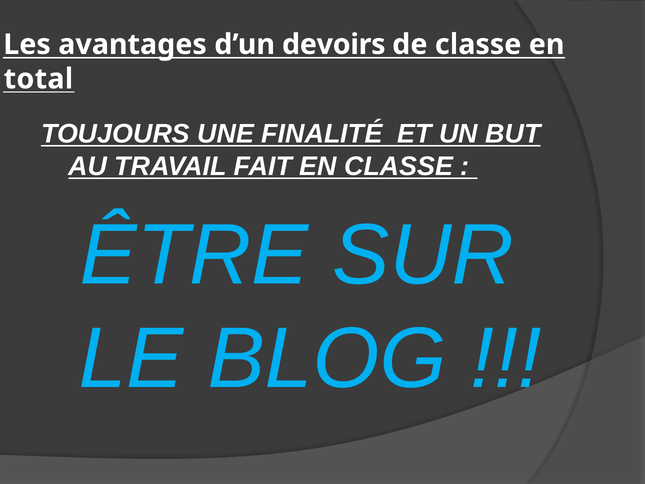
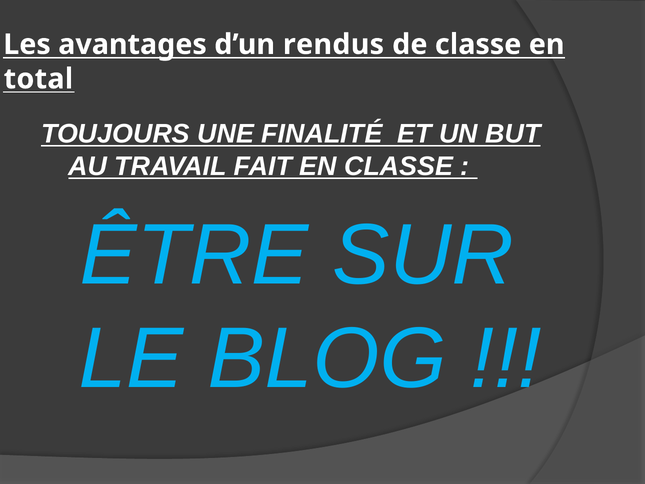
devoirs: devoirs -> rendus
